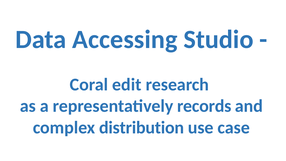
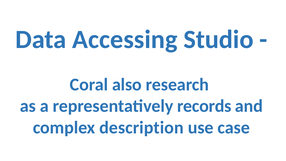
edit: edit -> also
distribution: distribution -> description
